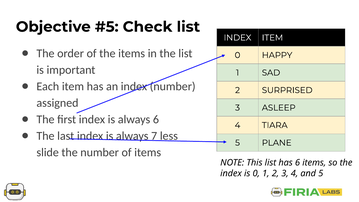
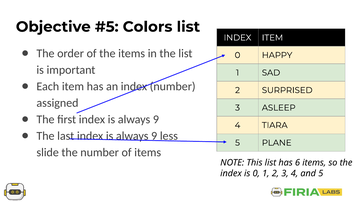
Check: Check -> Colors
6 at (156, 119): 6 -> 9
7 at (154, 136): 7 -> 9
